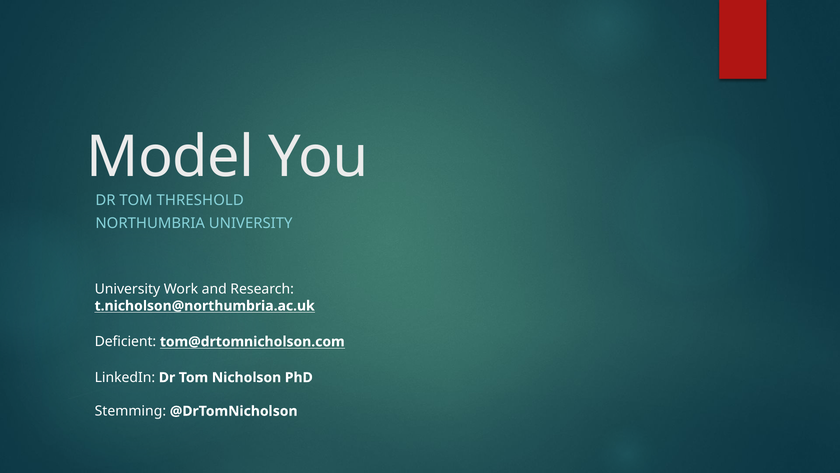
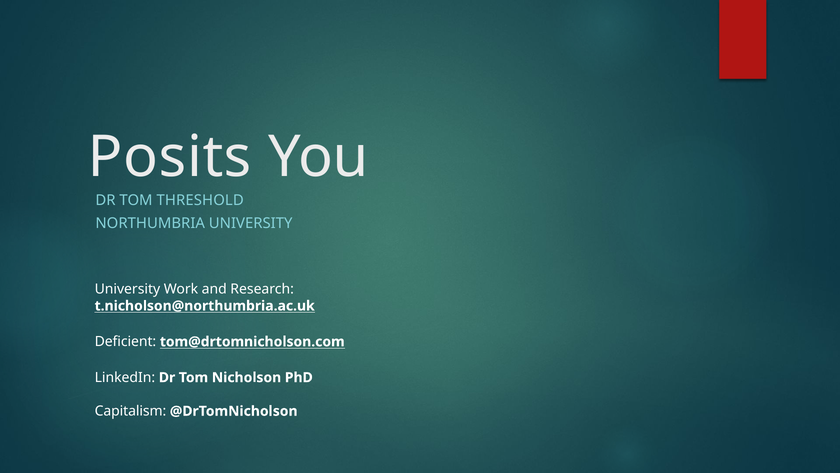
Model: Model -> Posits
Stemming: Stemming -> Capitalism
